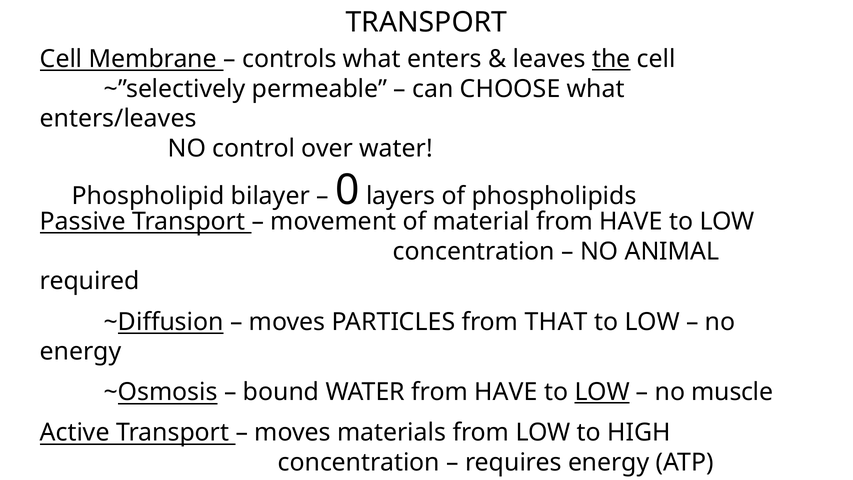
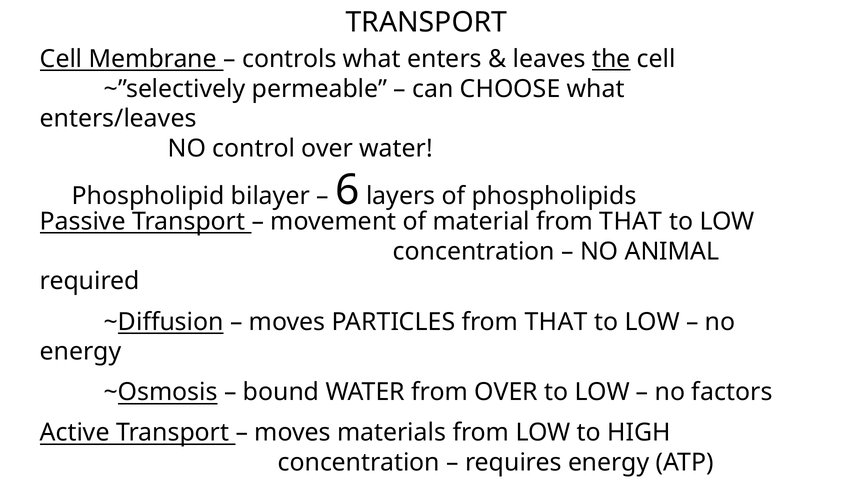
0: 0 -> 6
material from HAVE: HAVE -> THAT
WATER from HAVE: HAVE -> OVER
LOW at (602, 392) underline: present -> none
muscle: muscle -> factors
